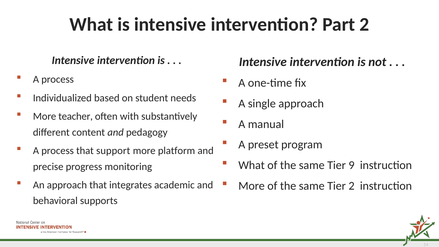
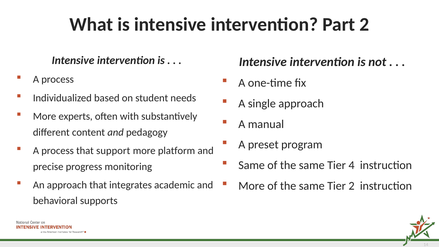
teacher: teacher -> experts
What at (252, 165): What -> Same
9: 9 -> 4
